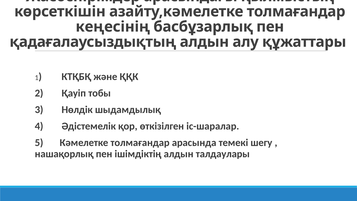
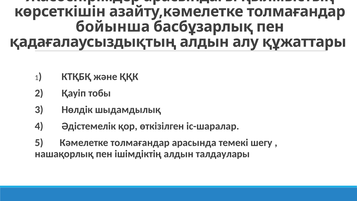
кеңесінің: кеңесінің -> бойынша
